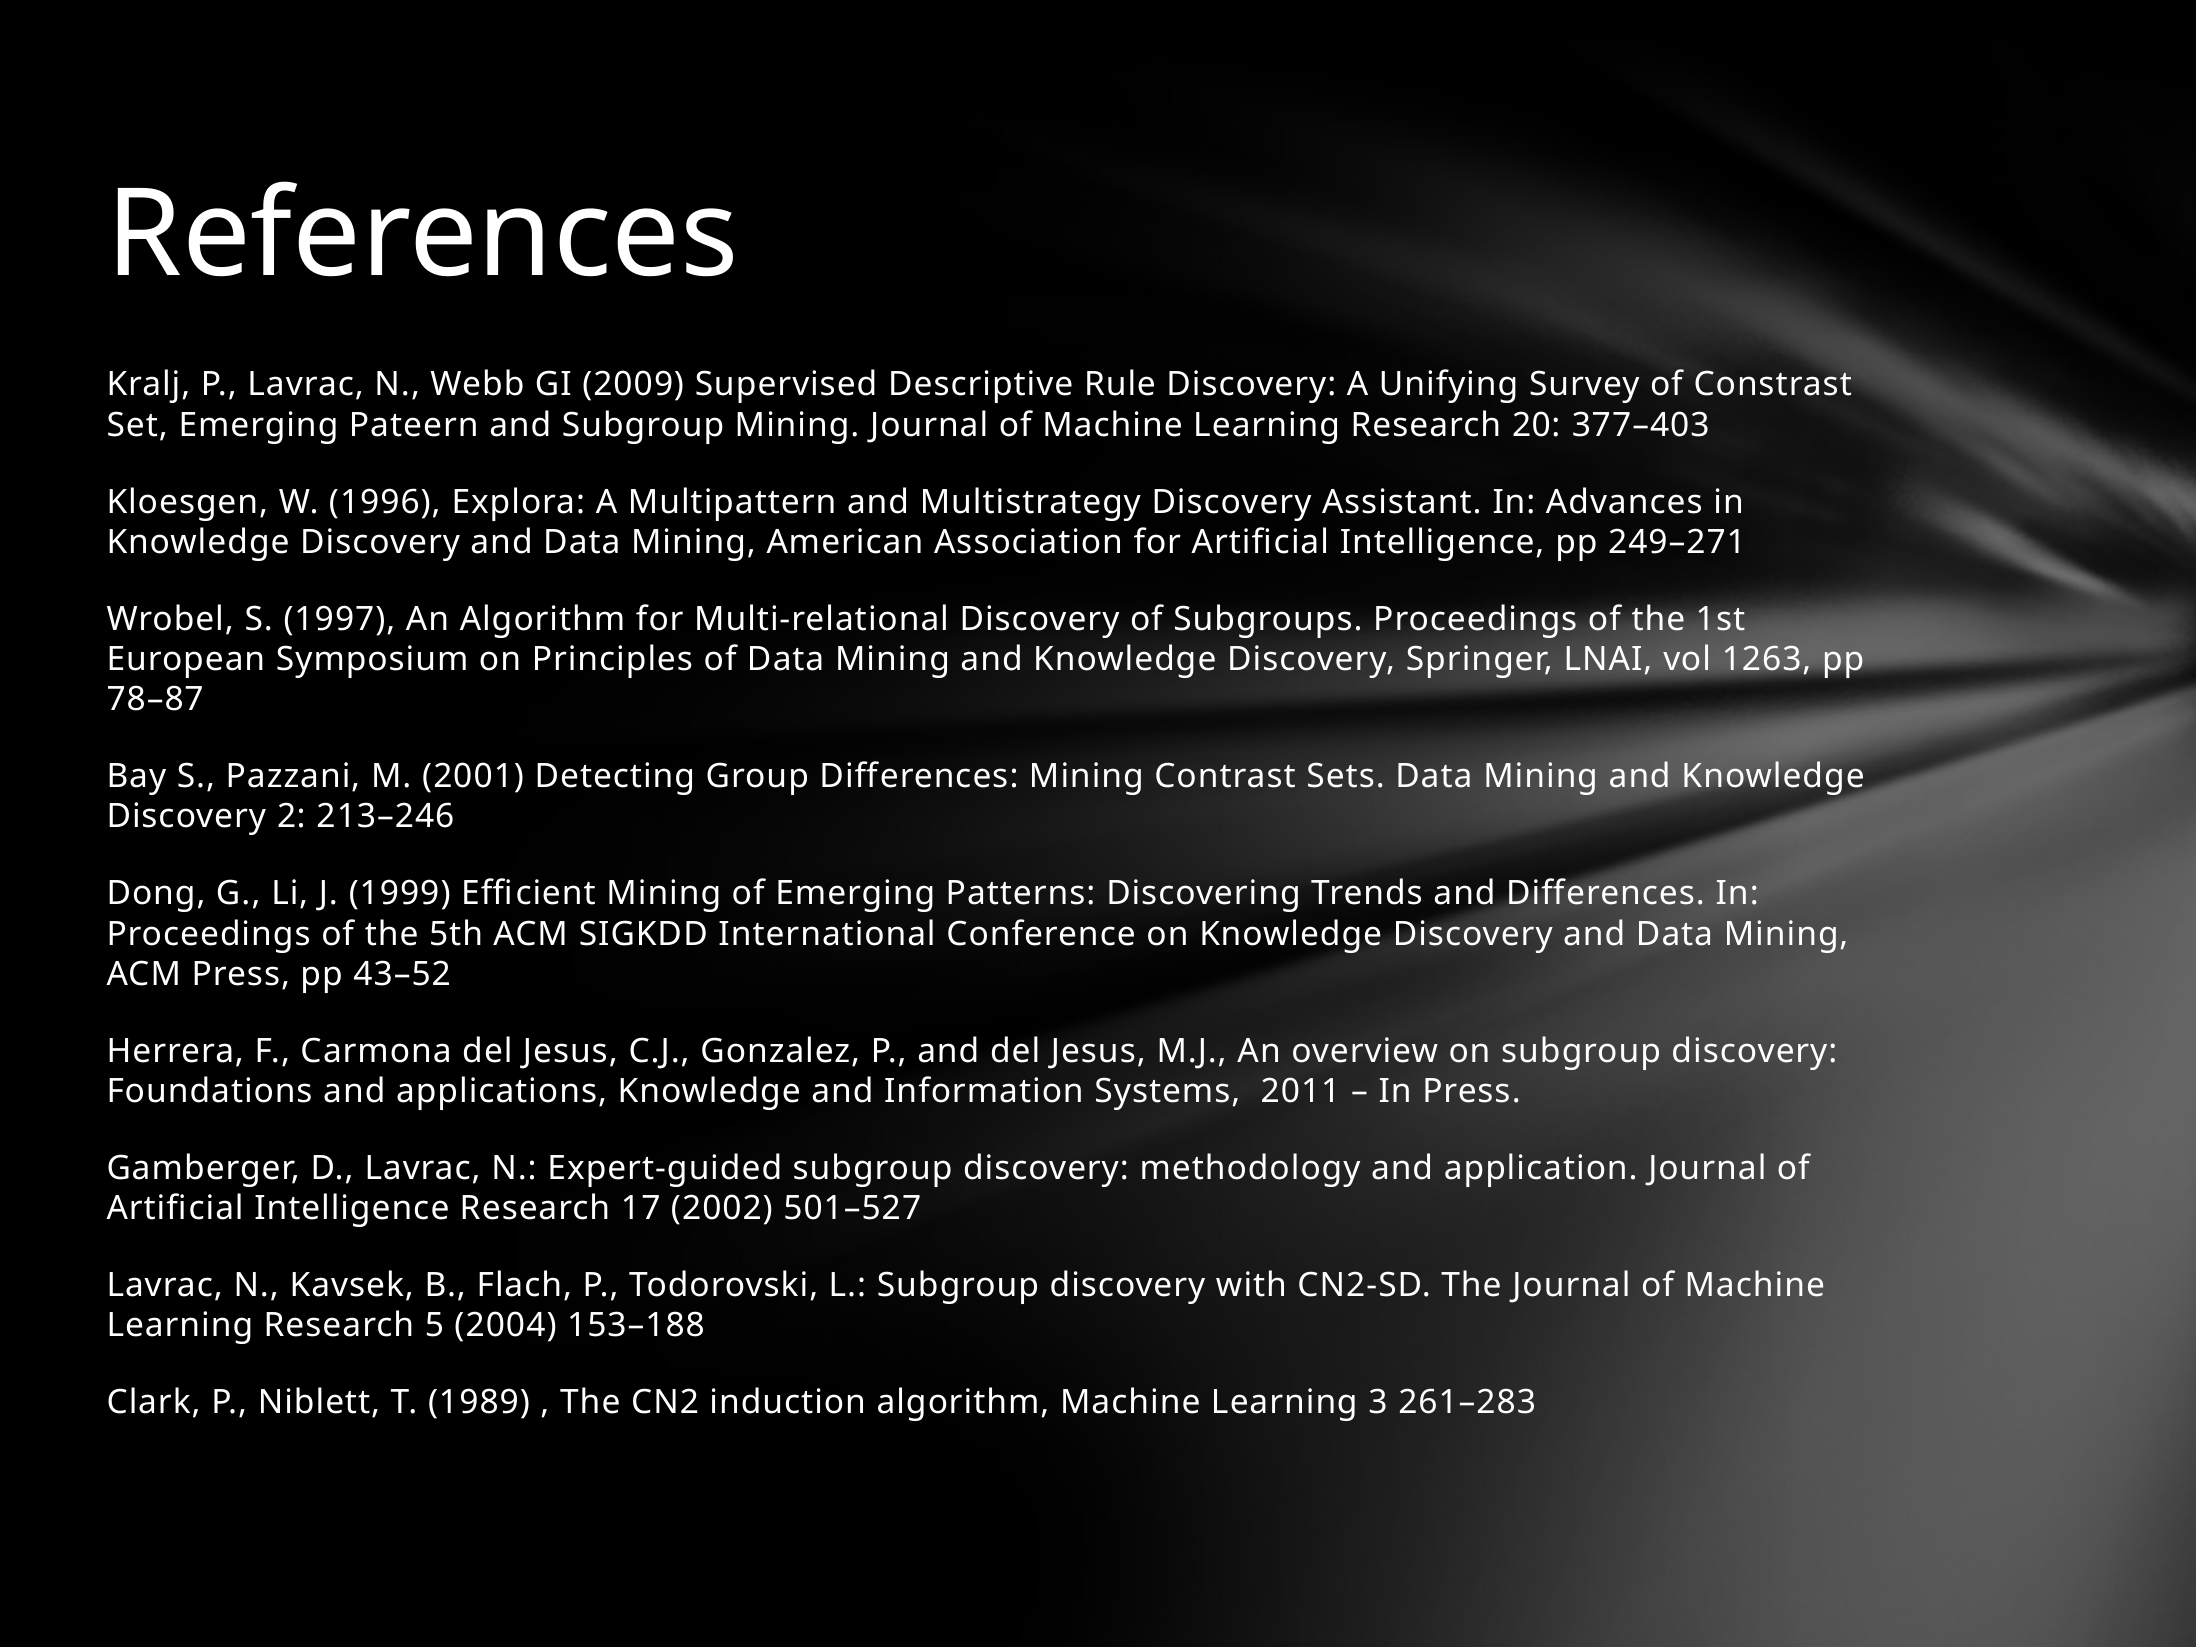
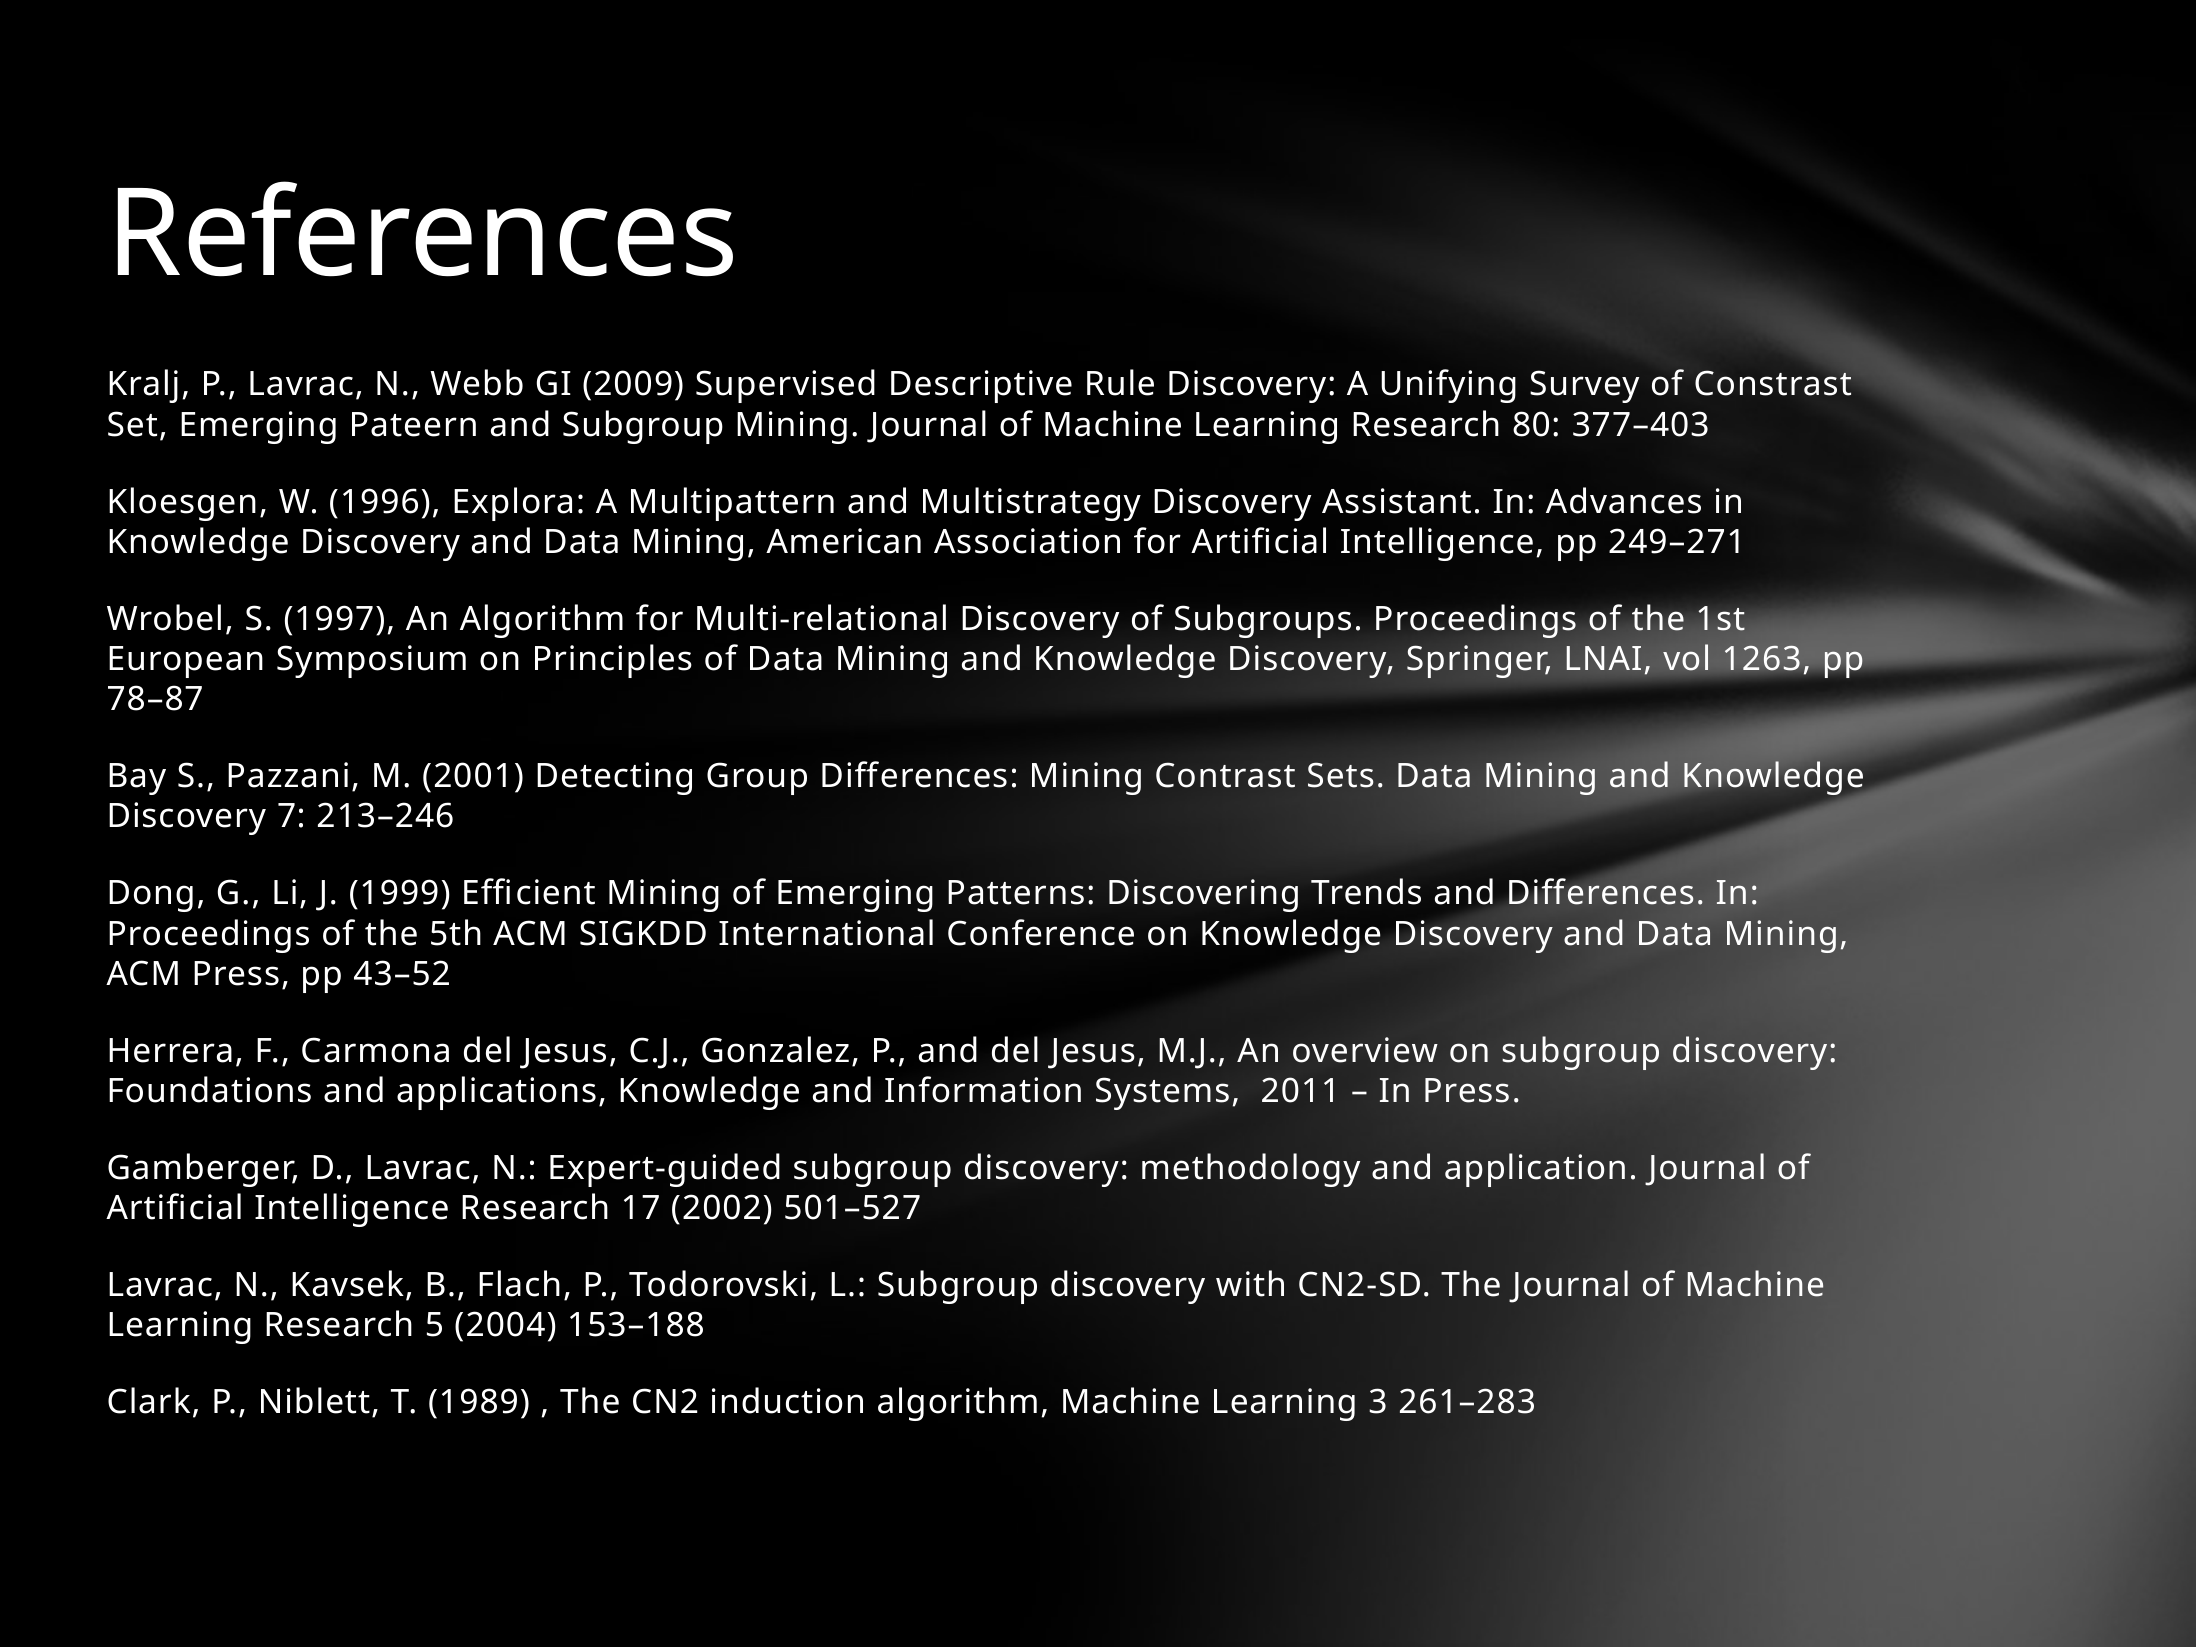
20: 20 -> 80
2: 2 -> 7
